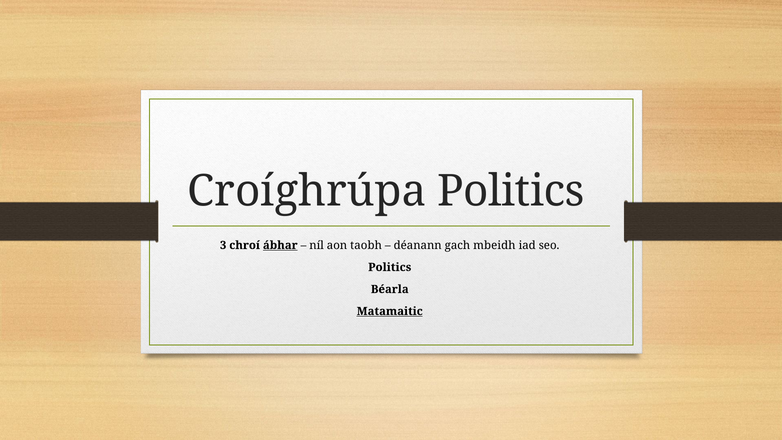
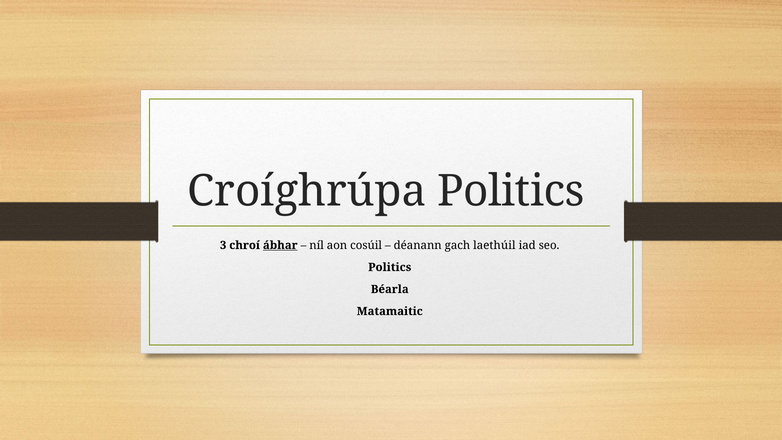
taobh: taobh -> cosúil
mbeidh: mbeidh -> laethúil
Matamaitic underline: present -> none
